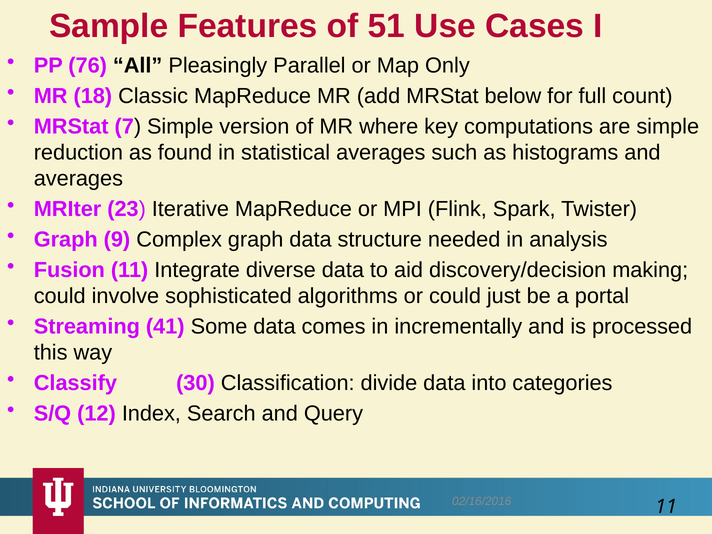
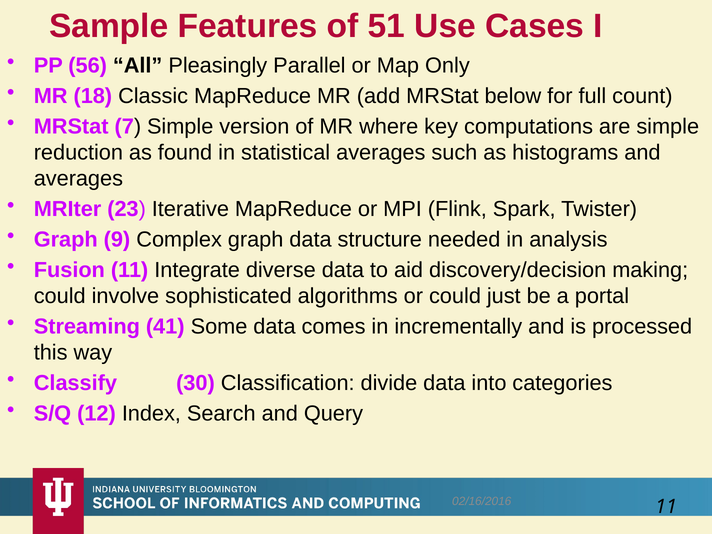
76: 76 -> 56
